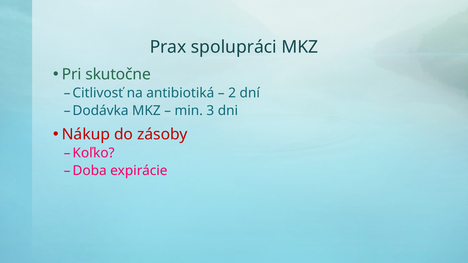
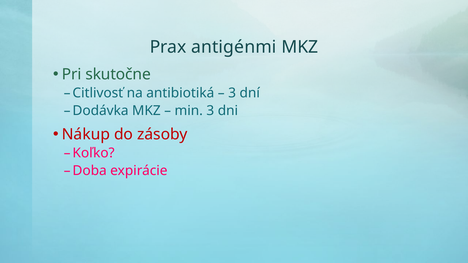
spolupráci: spolupráci -> antigénmi
2 at (232, 93): 2 -> 3
